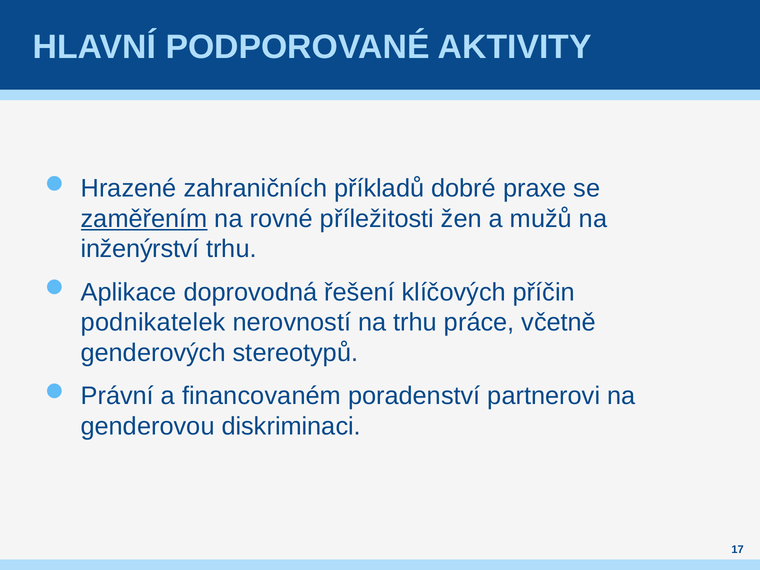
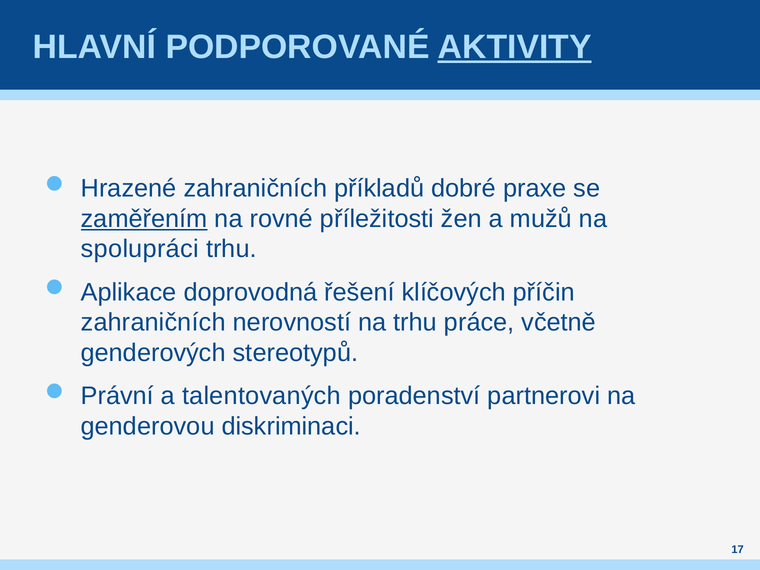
AKTIVITY underline: none -> present
inženýrství: inženýrství -> spolupráci
podnikatelek at (153, 323): podnikatelek -> zahraničních
financovaném: financovaném -> talentovaných
